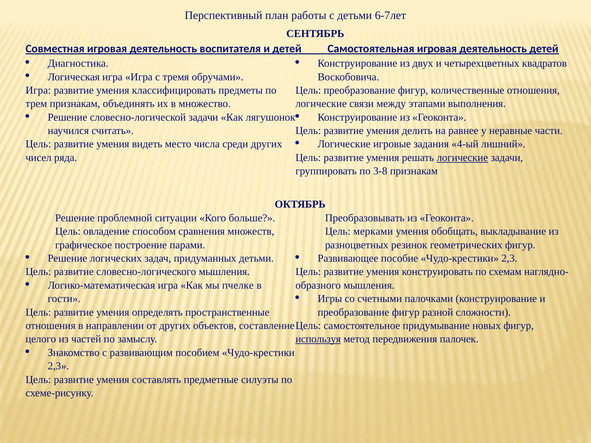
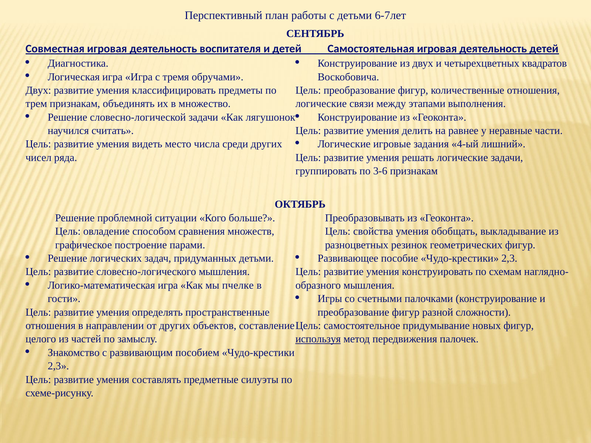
Игра at (38, 90): Игра -> Двух
логические at (462, 158) underline: present -> none
3-8: 3-8 -> 3-6
мерками: мерками -> свойства
